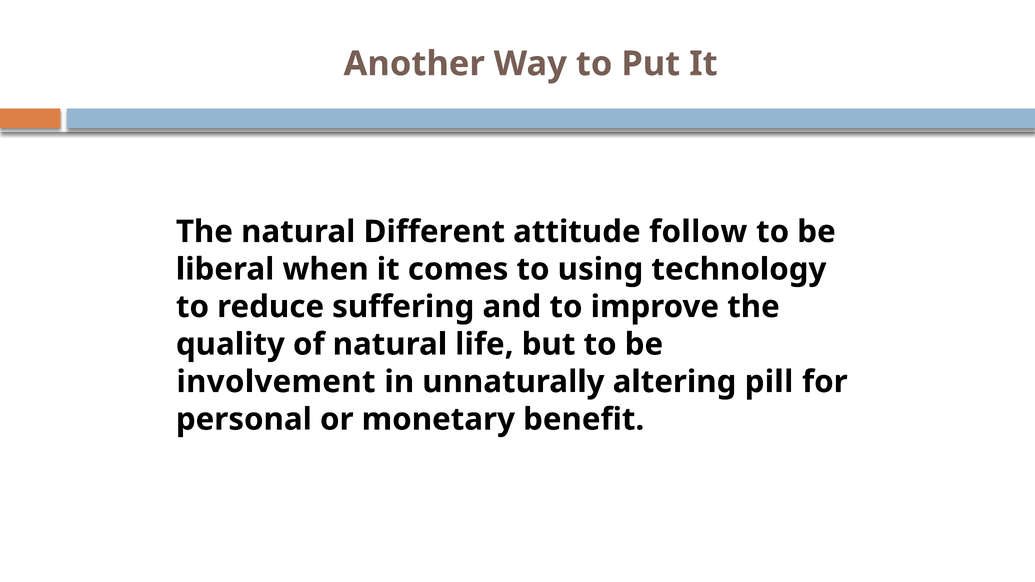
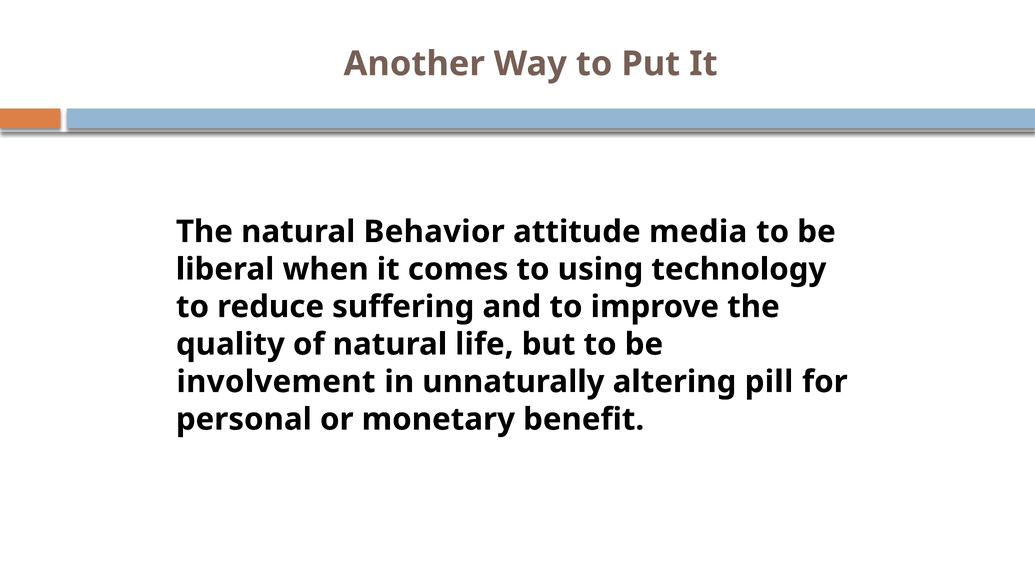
Different: Different -> Behavior
follow: follow -> media
